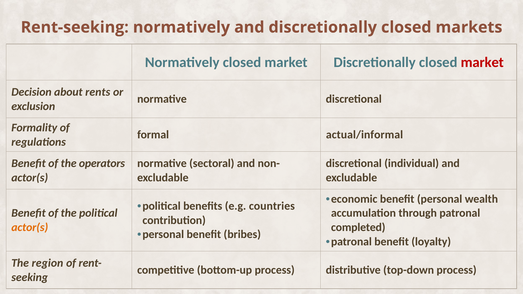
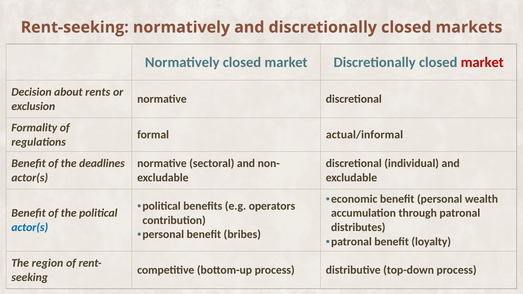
operators: operators -> deadlines
countries: countries -> operators
actor(s at (30, 228) colour: orange -> blue
completed: completed -> distributes
